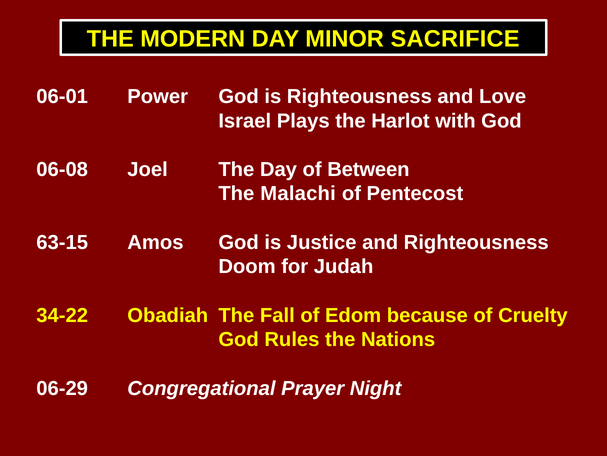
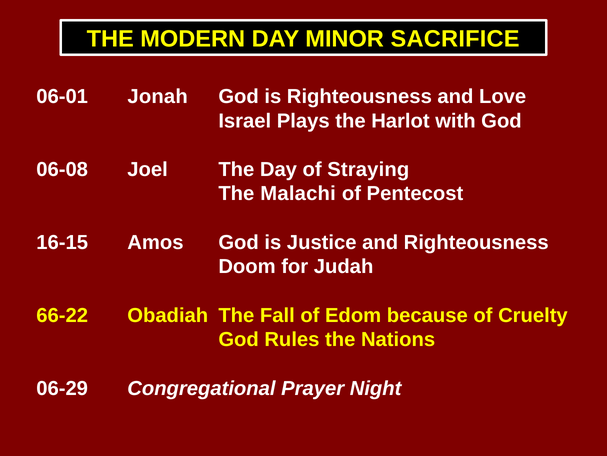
Power: Power -> Jonah
Between: Between -> Straying
63-15: 63-15 -> 16-15
34-22: 34-22 -> 66-22
